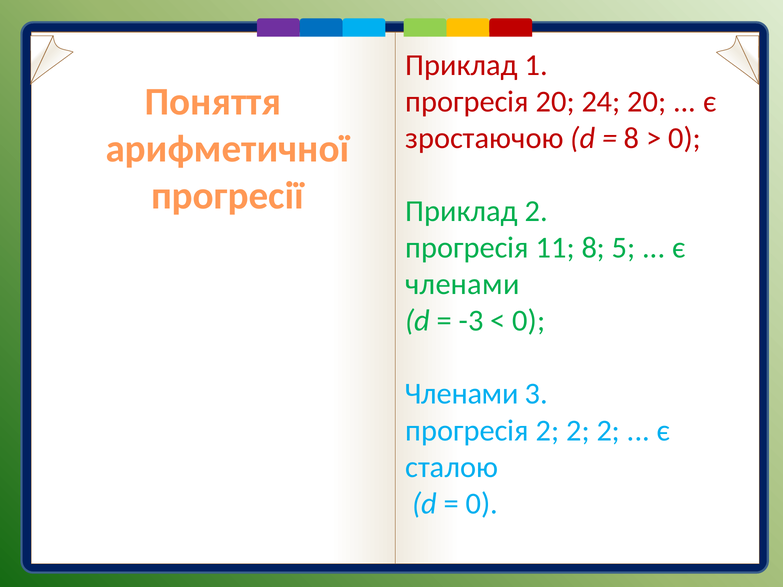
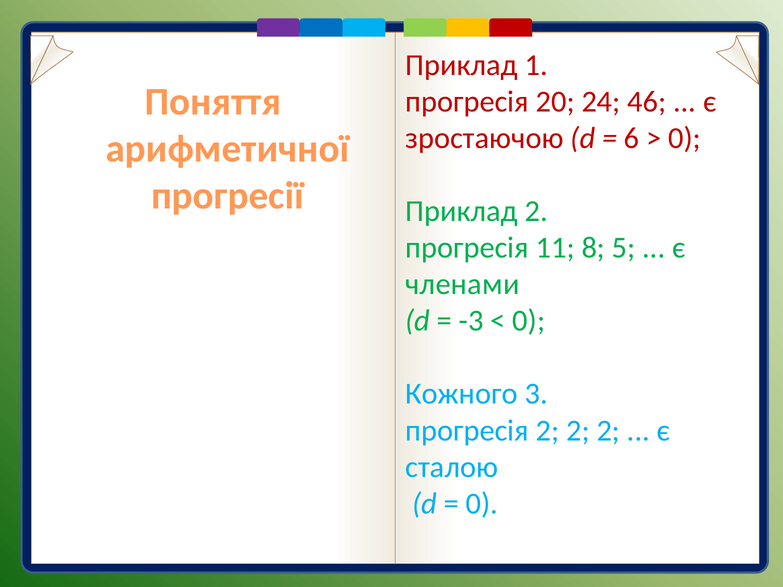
24 20: 20 -> 46
8 at (632, 138): 8 -> 6
Членами at (462, 394): Членами -> Кожного
